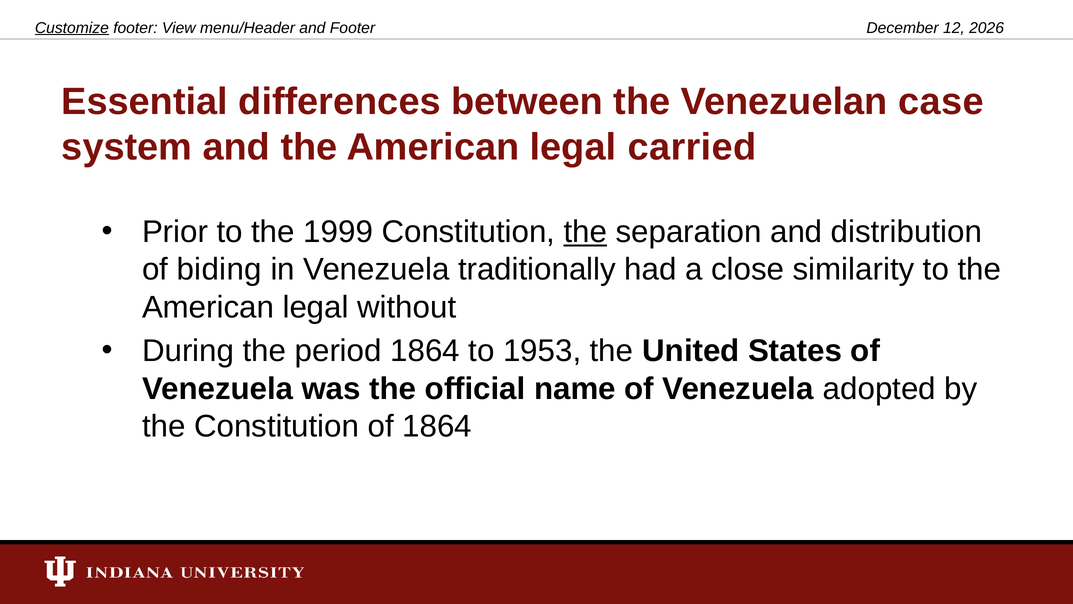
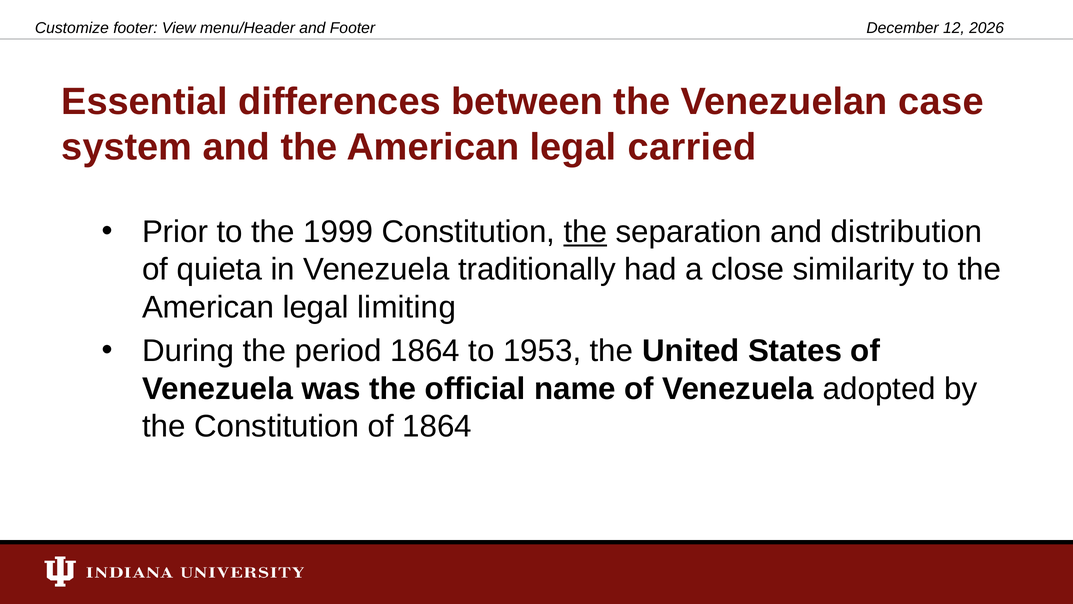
Customize underline: present -> none
biding: biding -> quieta
without: without -> limiting
